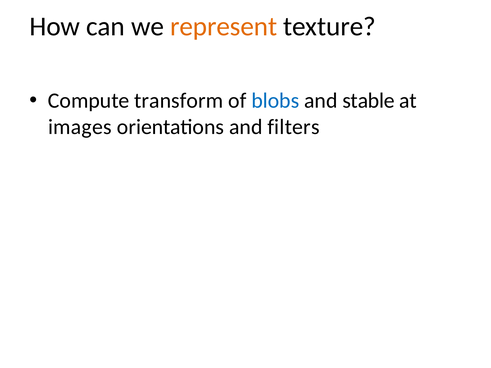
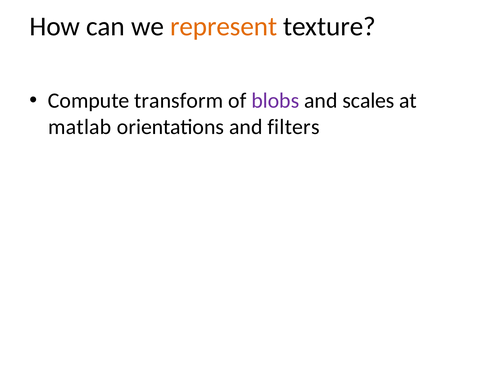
blobs colour: blue -> purple
stable: stable -> scales
images: images -> matlab
